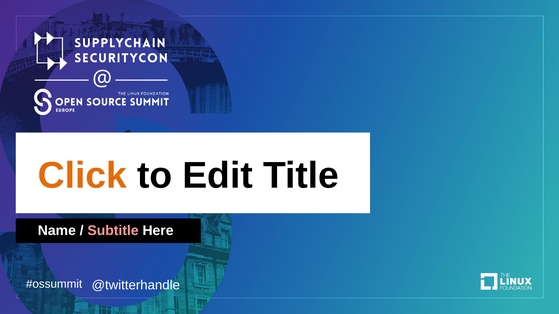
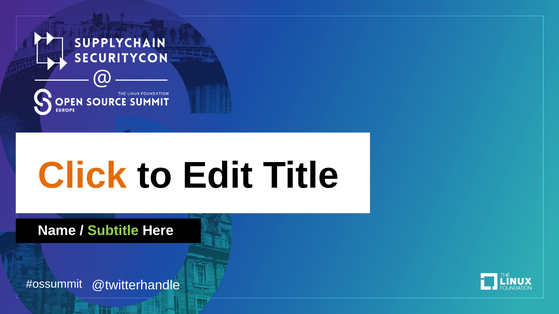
Subtitle colour: pink -> light green
